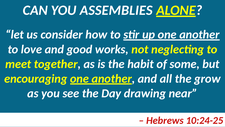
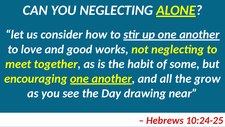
YOU ASSEMBLIES: ASSEMBLIES -> NEGLECTING
